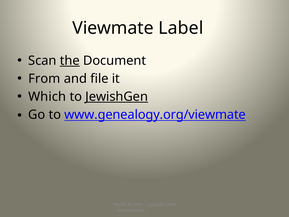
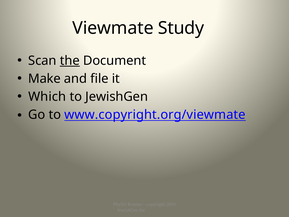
Label: Label -> Study
From: From -> Make
JewishGen underline: present -> none
www.genealogy.org/viewmate: www.genealogy.org/viewmate -> www.copyright.org/viewmate
